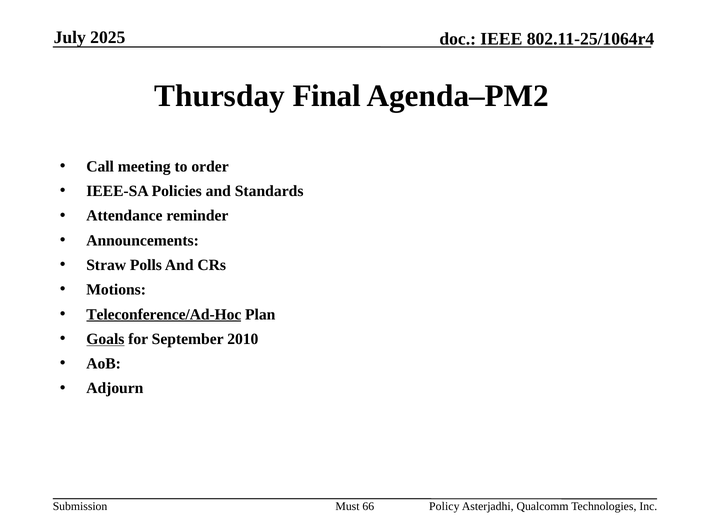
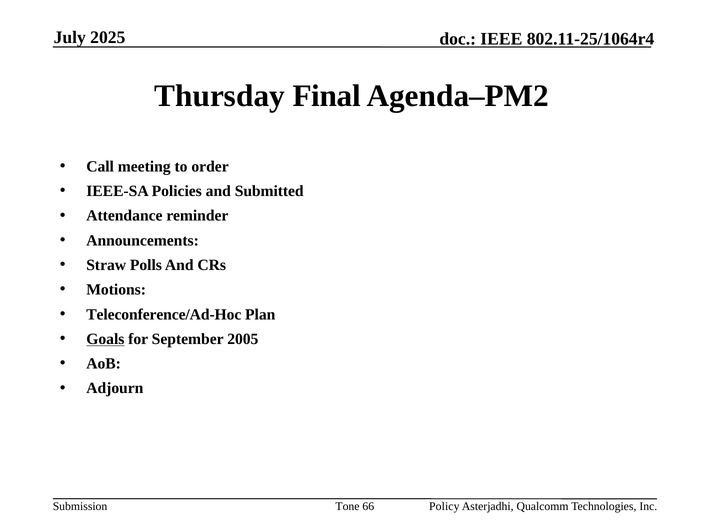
Standards: Standards -> Submitted
Teleconference/Ad-Hoc underline: present -> none
2010: 2010 -> 2005
Must: Must -> Tone
